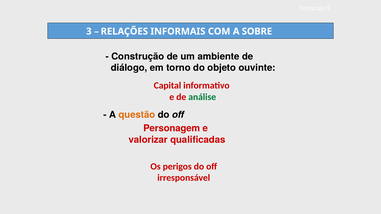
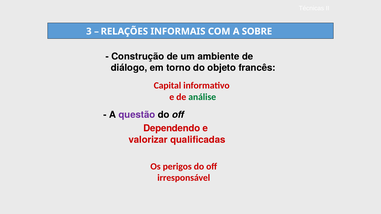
ouvinte: ouvinte -> francês
questão colour: orange -> purple
Personagem: Personagem -> Dependendo
